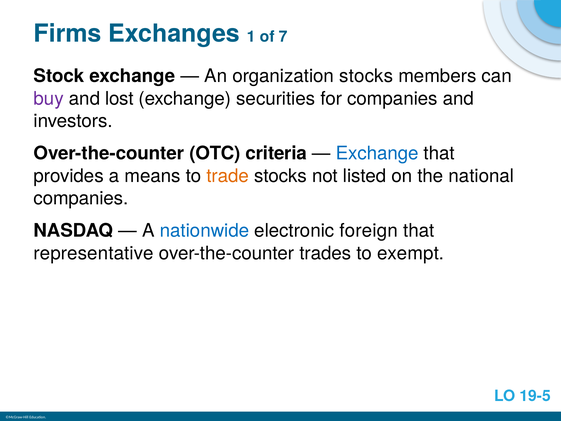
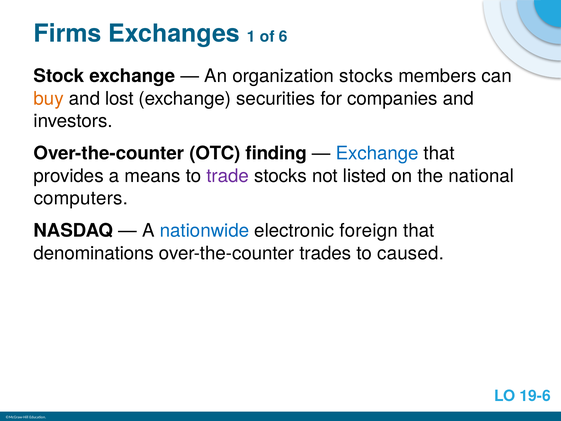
7: 7 -> 6
buy colour: purple -> orange
criteria: criteria -> finding
trade colour: orange -> purple
companies at (81, 198): companies -> computers
representative: representative -> denominations
exempt: exempt -> caused
19-5: 19-5 -> 19-6
